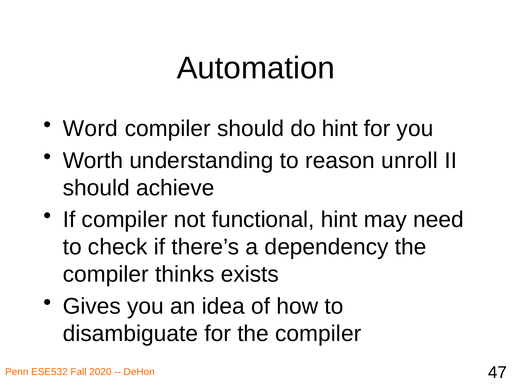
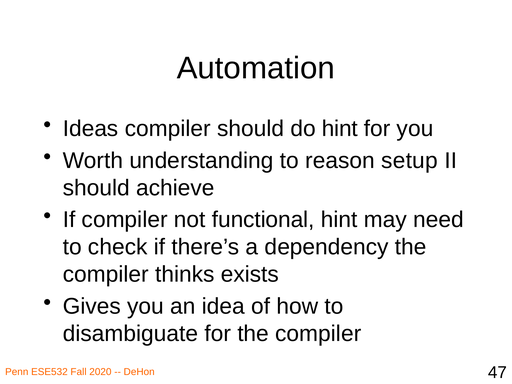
Word: Word -> Ideas
unroll: unroll -> setup
